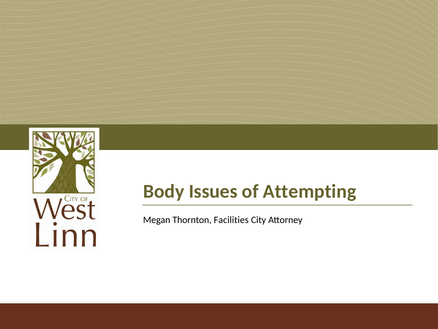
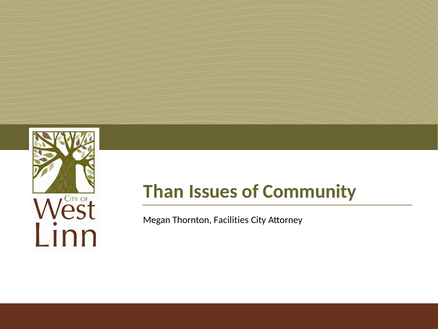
Body: Body -> Than
Attempting: Attempting -> Community
